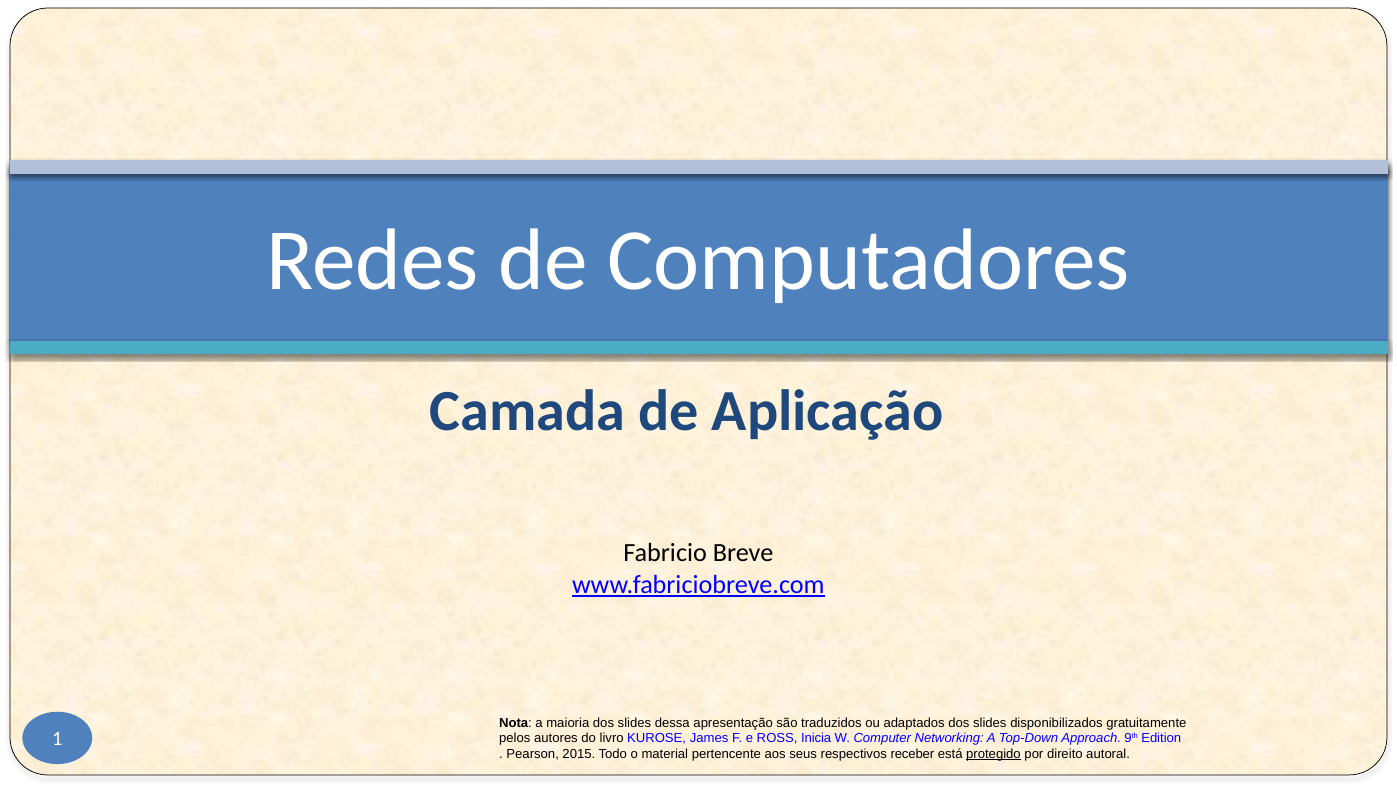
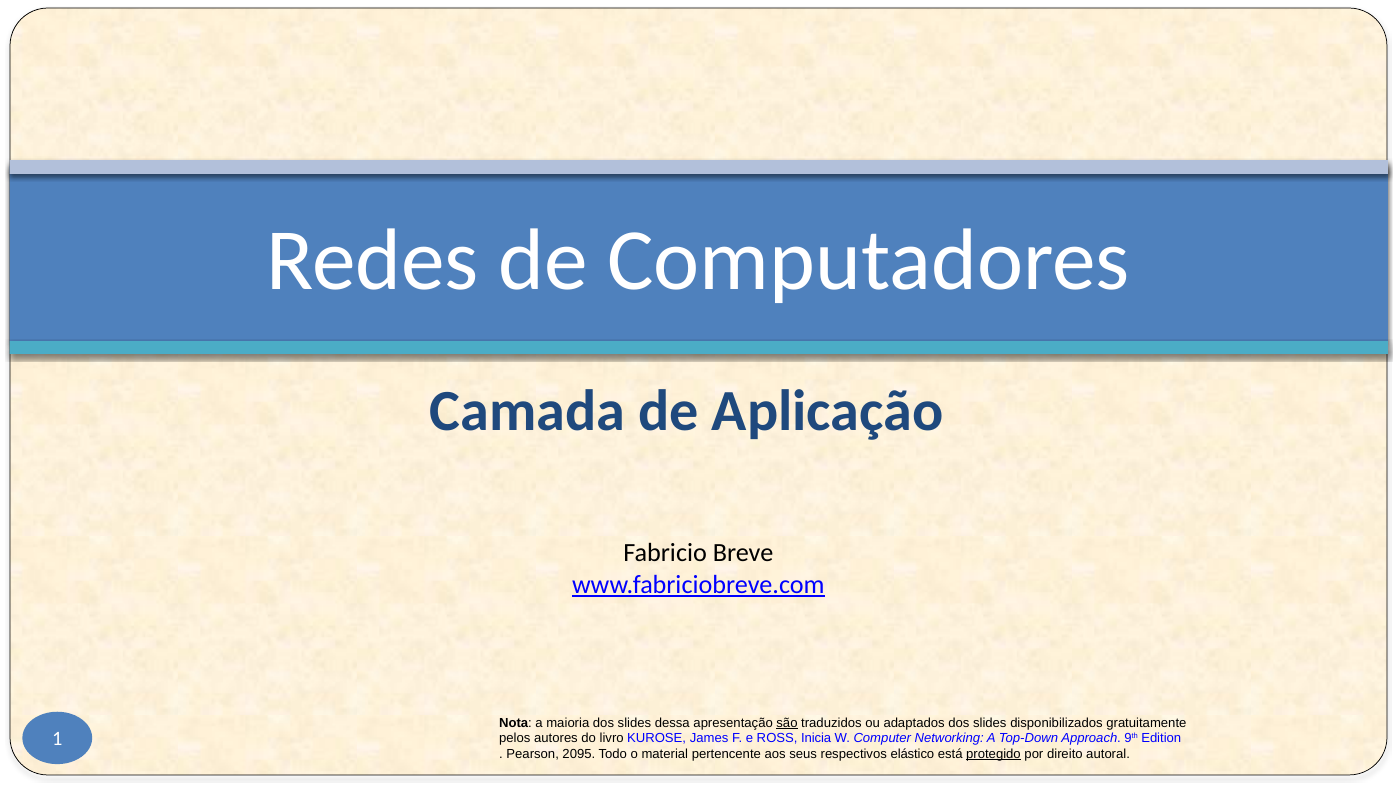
são underline: none -> present
2015: 2015 -> 2095
receber: receber -> elástico
